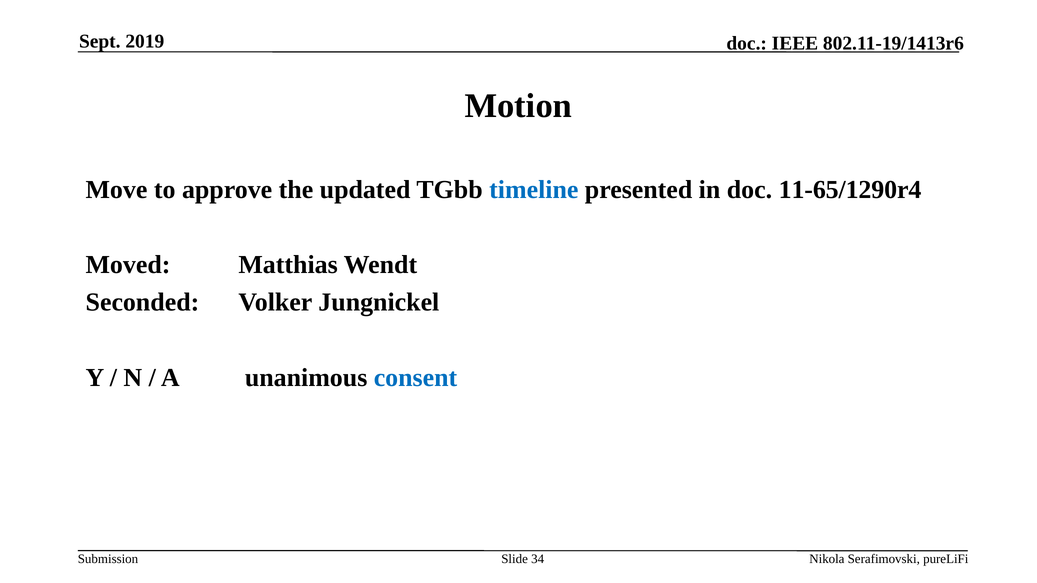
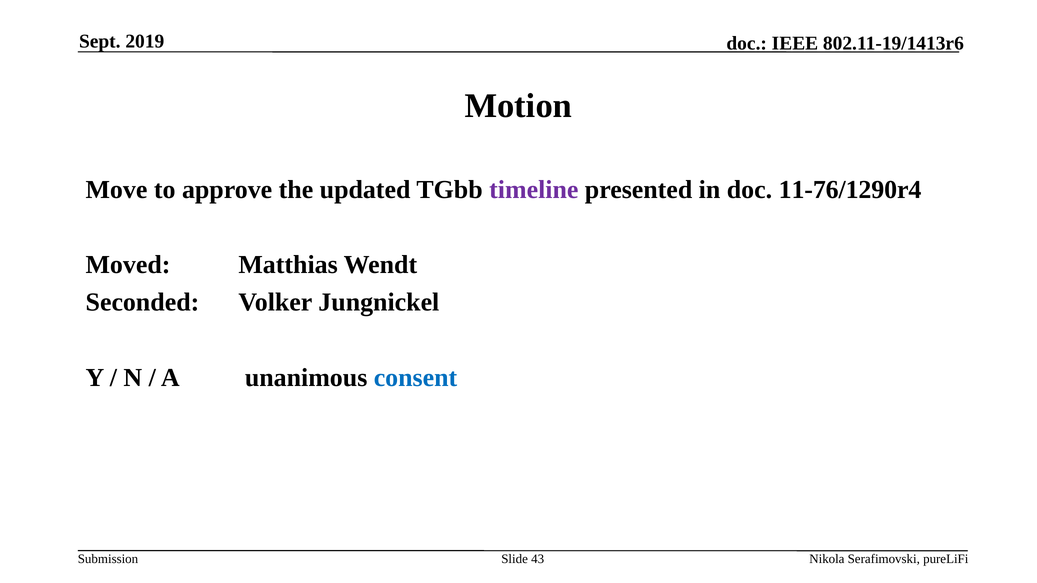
timeline colour: blue -> purple
11-65/1290r4: 11-65/1290r4 -> 11-76/1290r4
34: 34 -> 43
